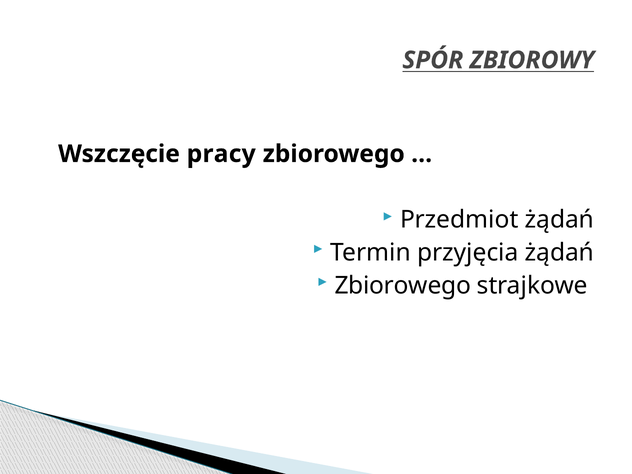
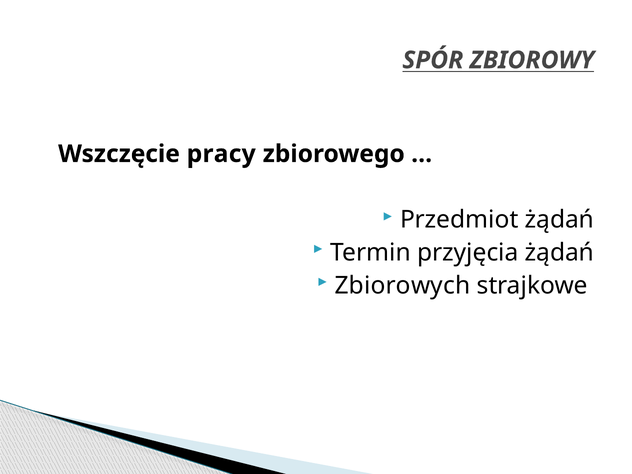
Zbiorowego at (403, 286): Zbiorowego -> Zbiorowych
